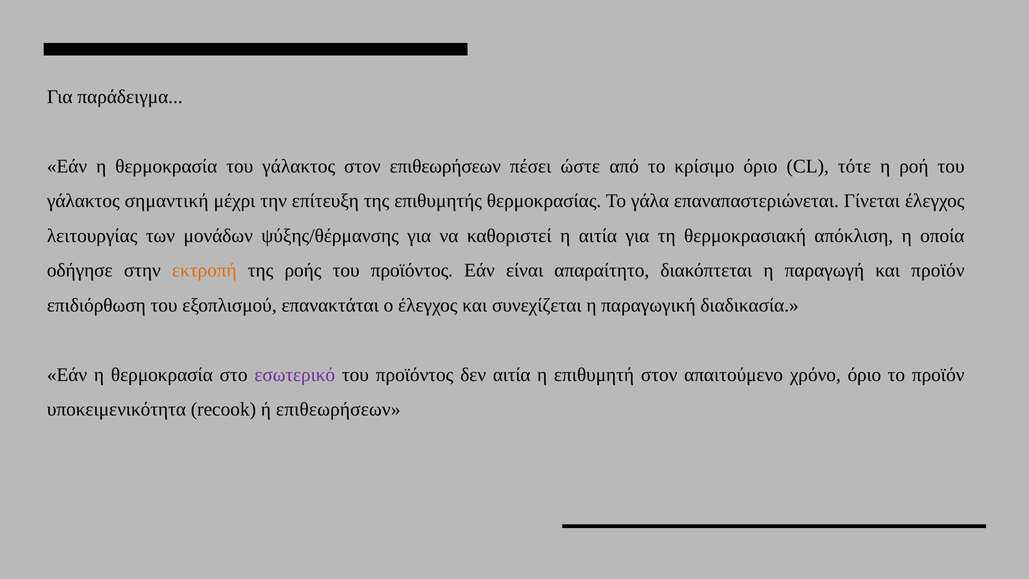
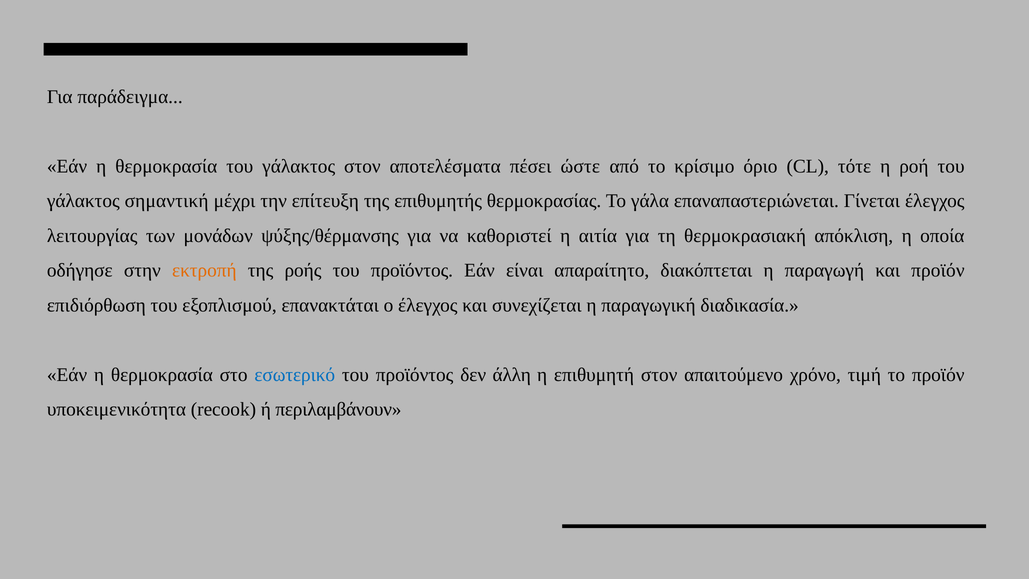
στον επιθεωρήσεων: επιθεωρήσεων -> αποτελέσματα
εσωτερικό colour: purple -> blue
δεν αιτία: αιτία -> άλλη
χρόνο όριο: όριο -> τιμή
ή επιθεωρήσεων: επιθεωρήσεων -> περιλαμβάνουν
